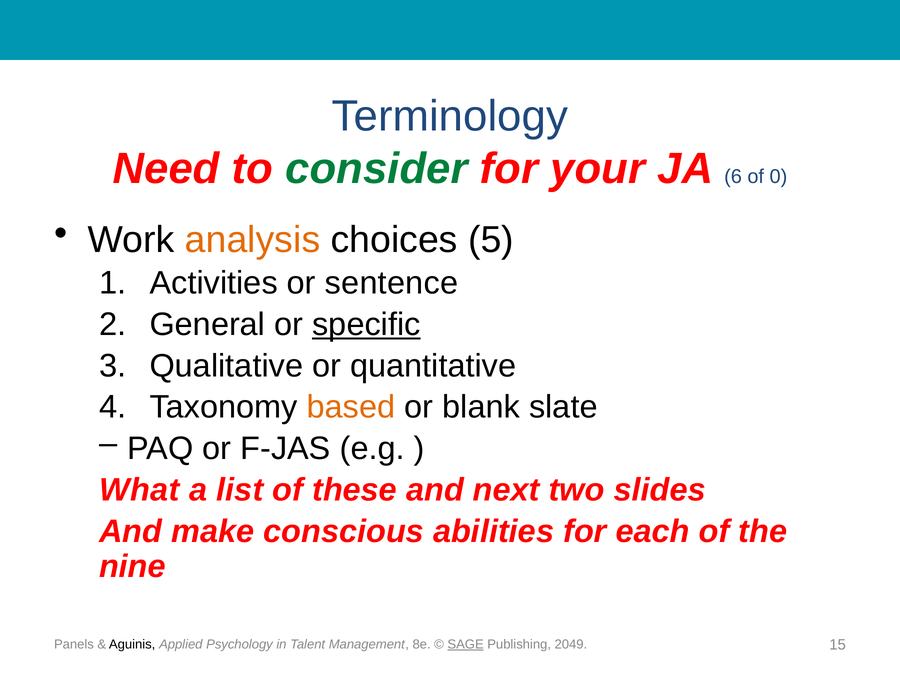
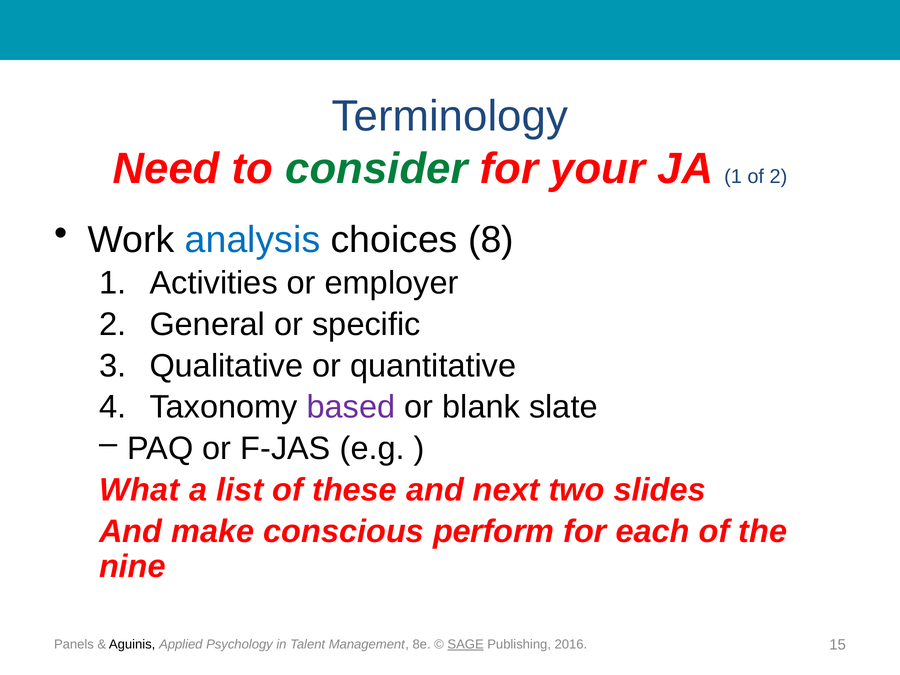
JA 6: 6 -> 1
of 0: 0 -> 2
analysis colour: orange -> blue
5: 5 -> 8
sentence: sentence -> employer
specific underline: present -> none
based colour: orange -> purple
abilities: abilities -> perform
2049: 2049 -> 2016
